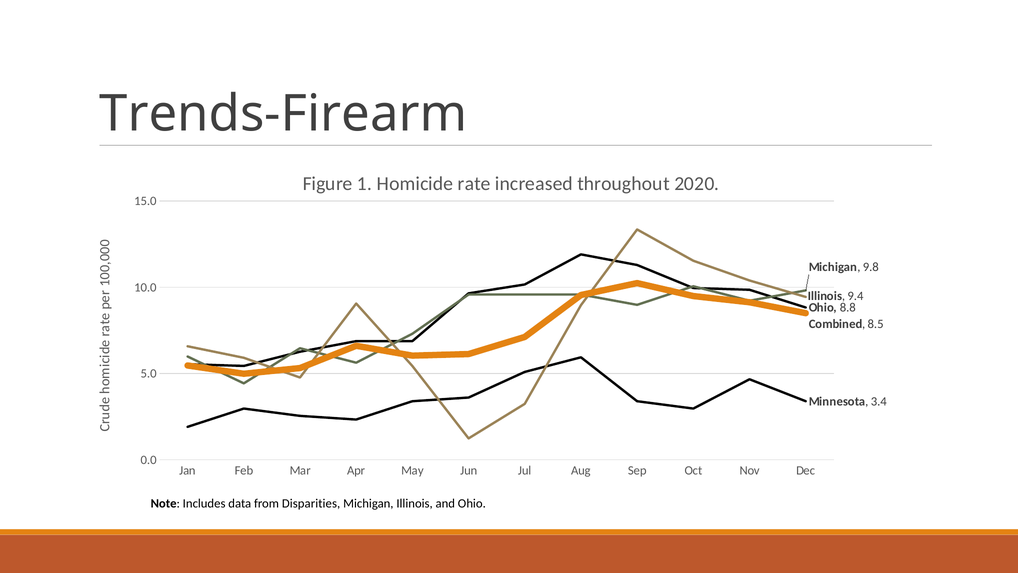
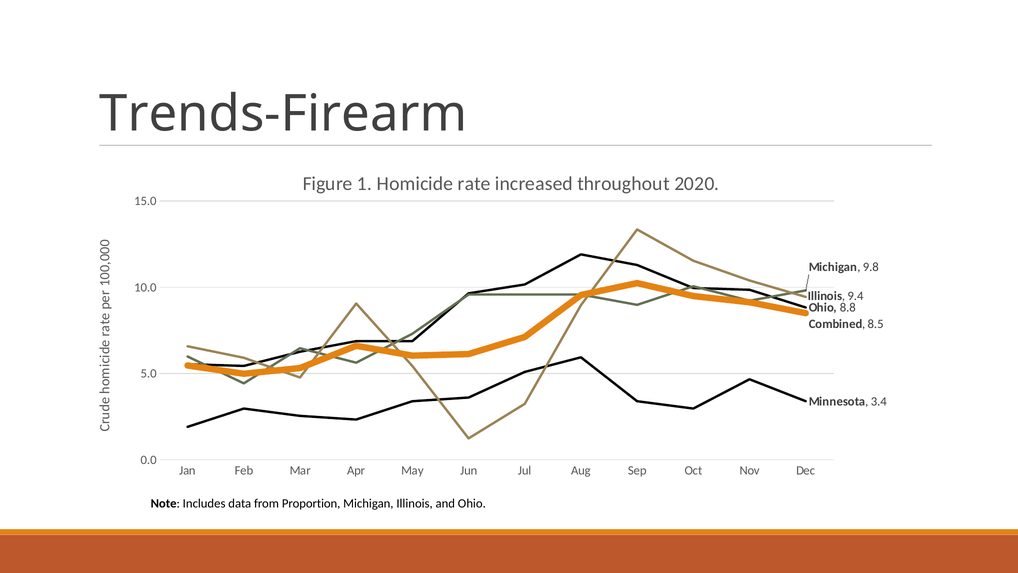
Disparities: Disparities -> Proportion
